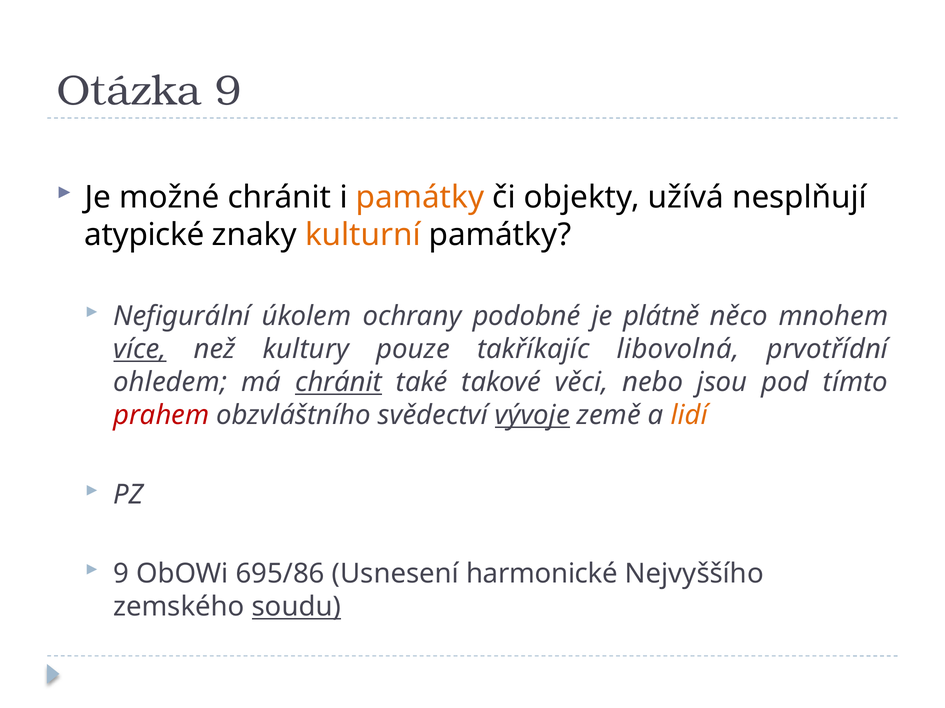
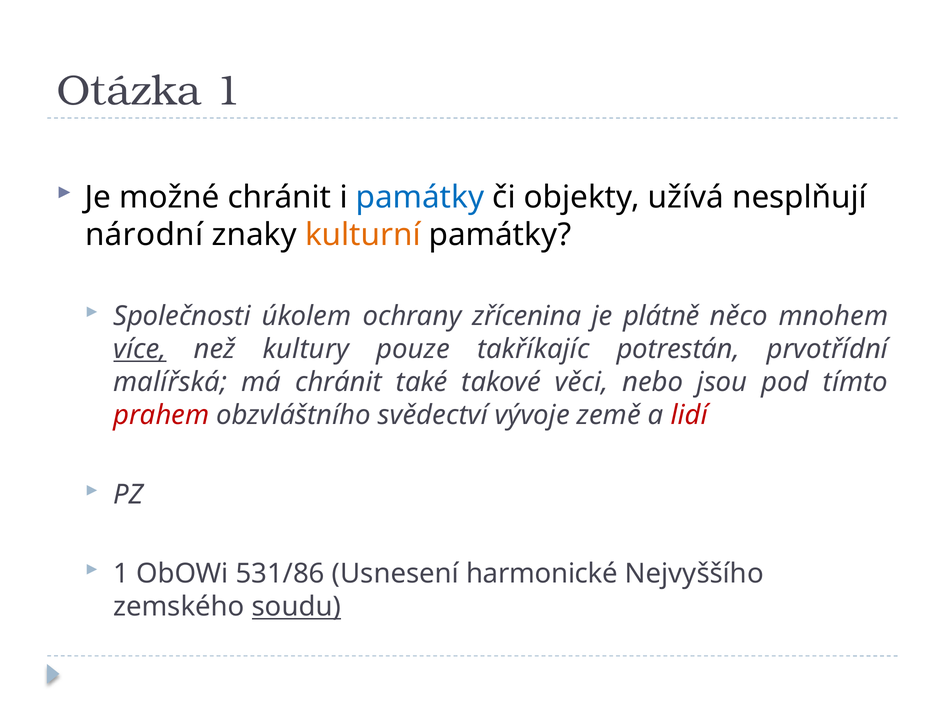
Otázka 9: 9 -> 1
památky at (420, 197) colour: orange -> blue
atypické: atypické -> národní
Nefigurální: Nefigurální -> Společnosti
podobné: podobné -> zřícenina
libovolná: libovolná -> potrestán
ohledem: ohledem -> malířská
chránit at (339, 383) underline: present -> none
vývoje underline: present -> none
lidí colour: orange -> red
9 at (121, 574): 9 -> 1
695/86: 695/86 -> 531/86
